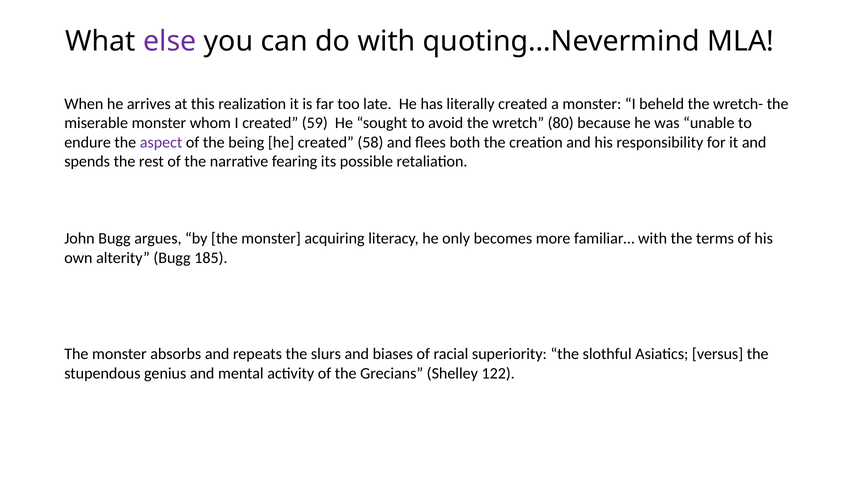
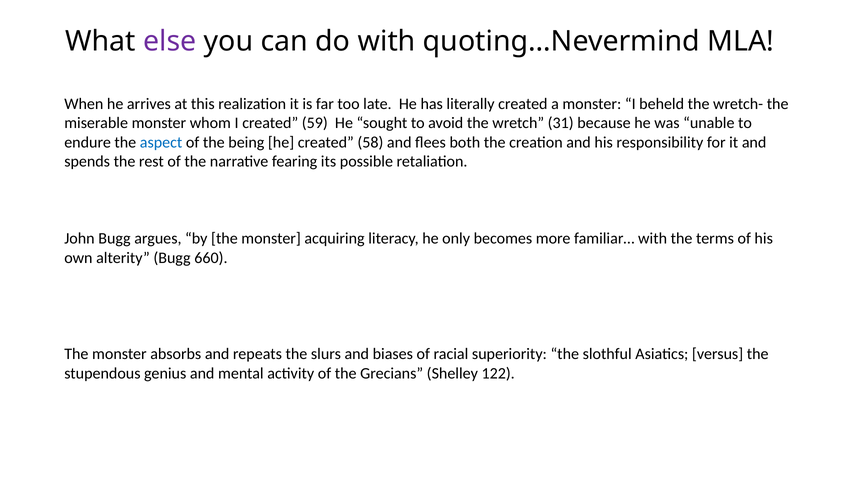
80: 80 -> 31
aspect colour: purple -> blue
185: 185 -> 660
